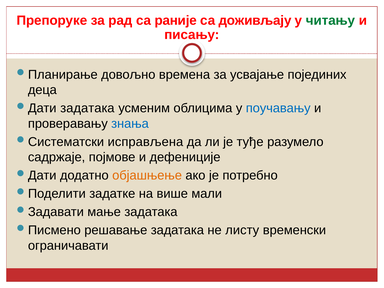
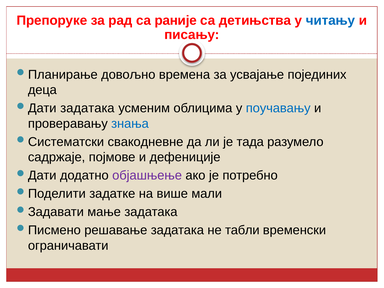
доживљају: доживљају -> детињства
читању colour: green -> blue
исправљена: исправљена -> свакодневне
туђе: туђе -> тада
објашњење colour: orange -> purple
листу: листу -> табли
